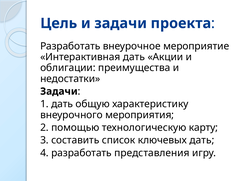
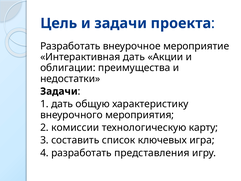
помощью: помощью -> комиссии
ключевых дать: дать -> игра
